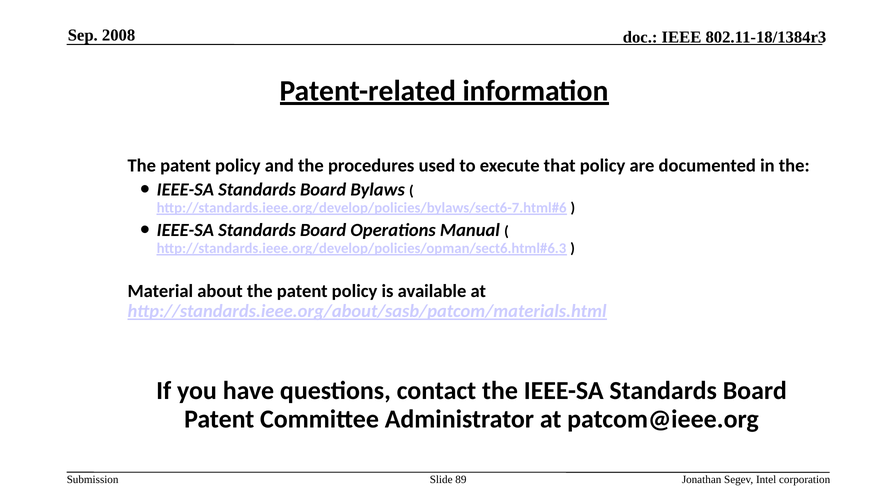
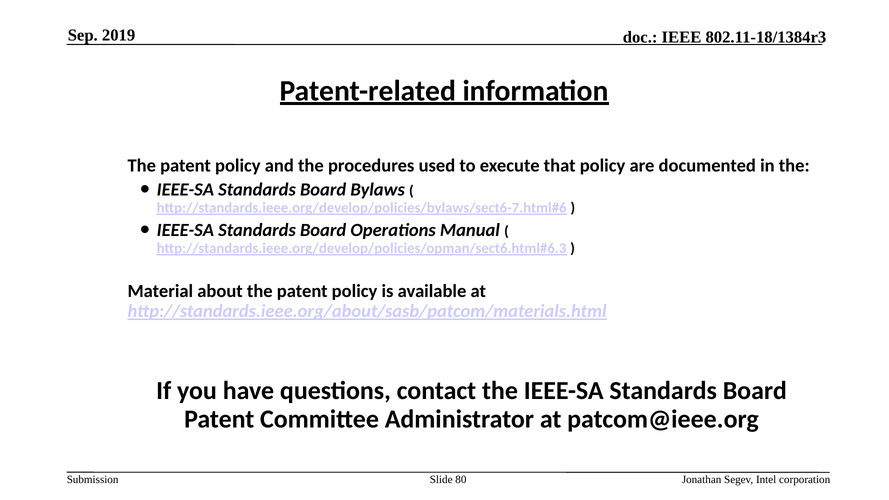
2008: 2008 -> 2019
89: 89 -> 80
